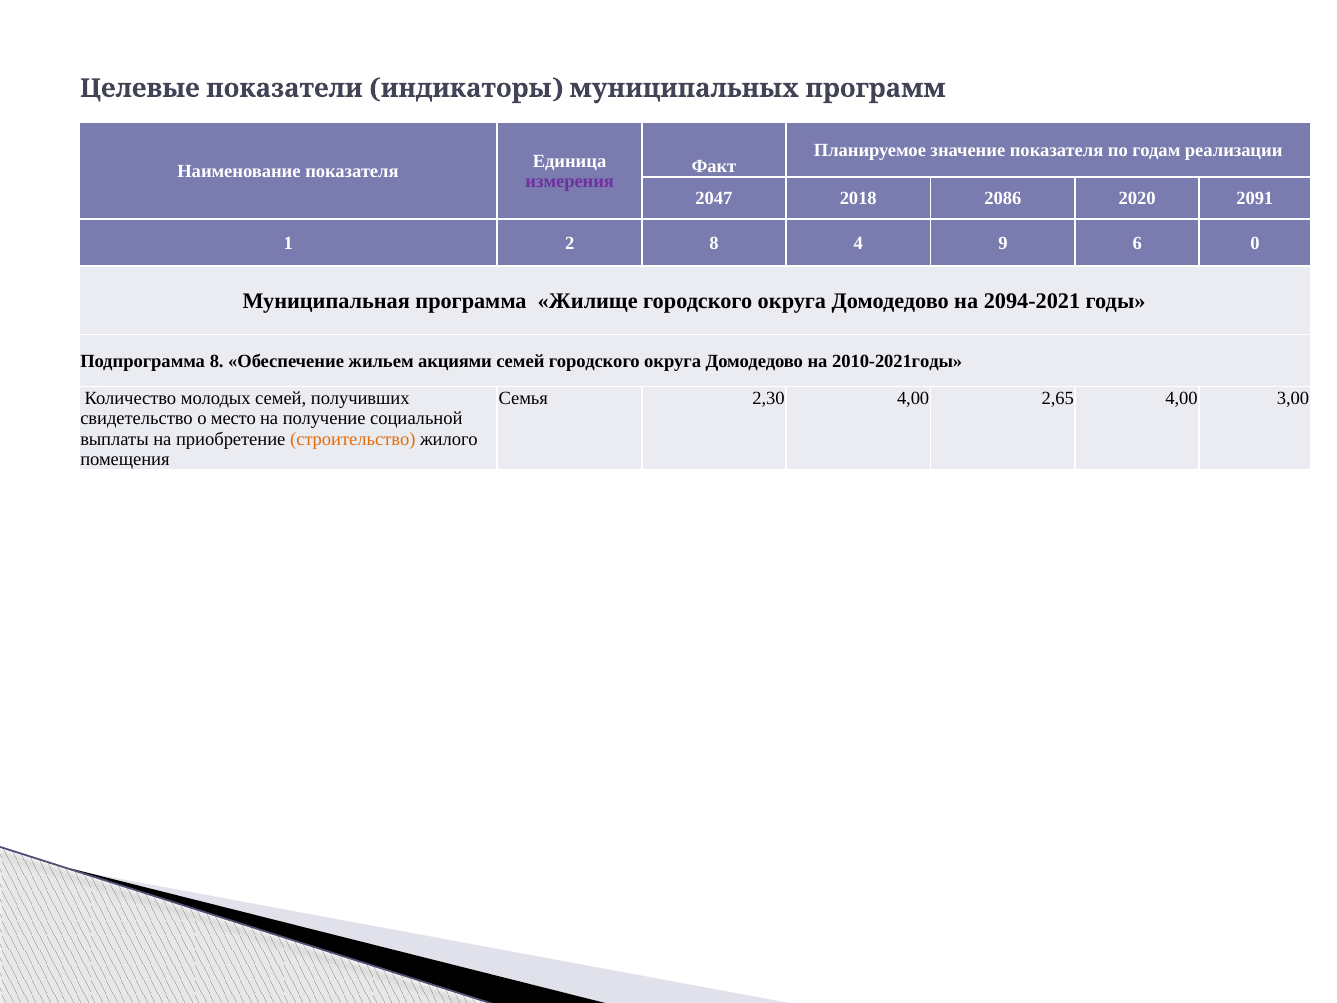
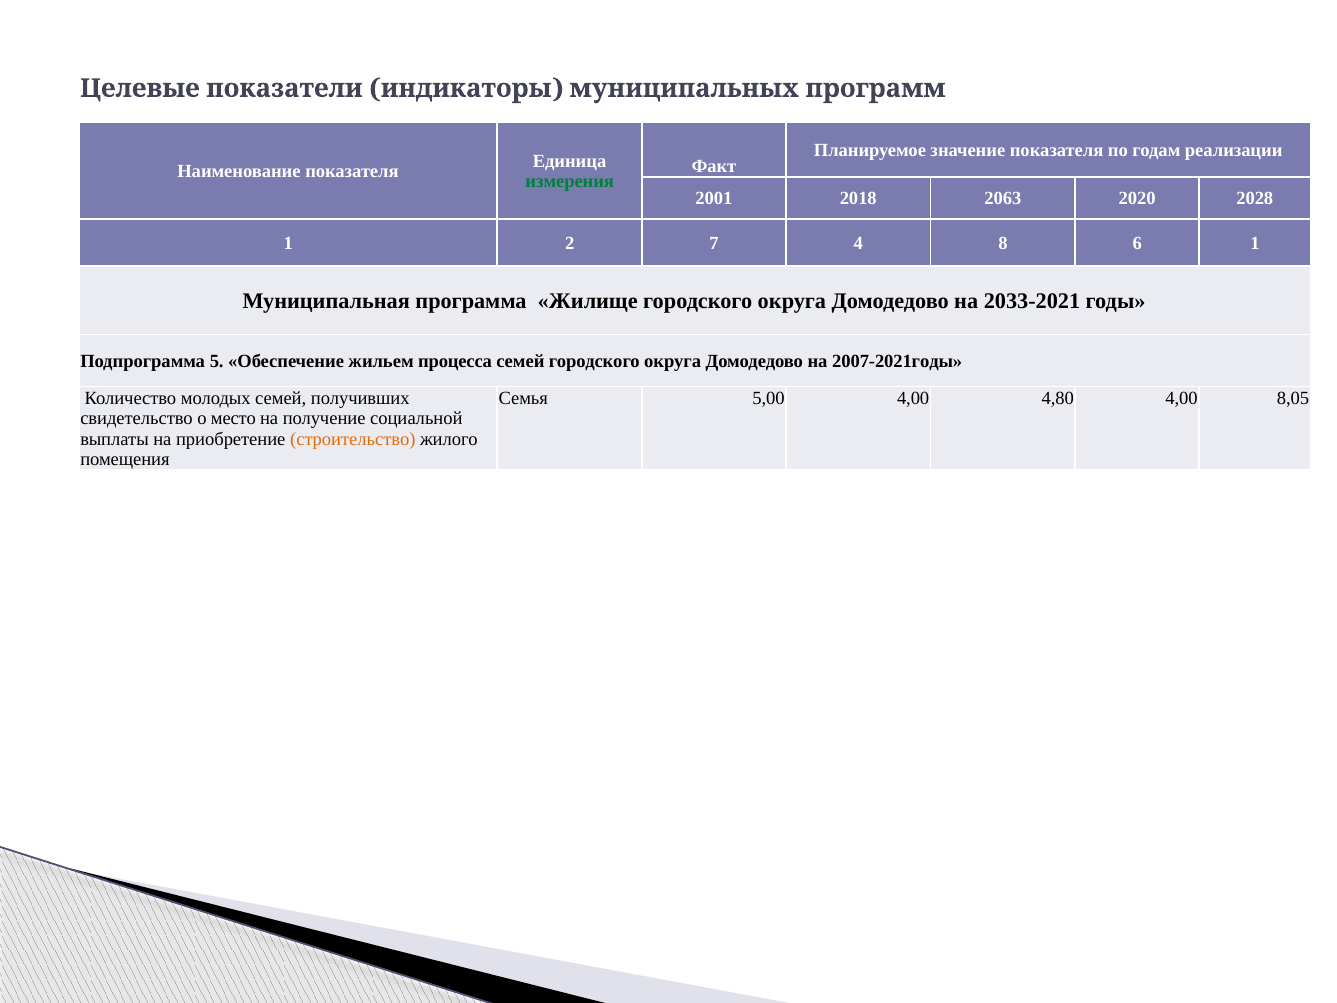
измерения colour: purple -> green
2047: 2047 -> 2001
2086: 2086 -> 2063
2091: 2091 -> 2028
2 8: 8 -> 7
9: 9 -> 8
6 0: 0 -> 1
2094-2021: 2094-2021 -> 2033-2021
Подпрограмма 8: 8 -> 5
акциями: акциями -> процесса
2010-2021годы: 2010-2021годы -> 2007-2021годы
2,30: 2,30 -> 5,00
2,65: 2,65 -> 4,80
3,00: 3,00 -> 8,05
